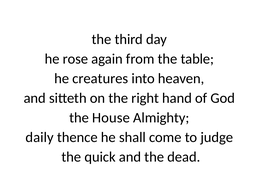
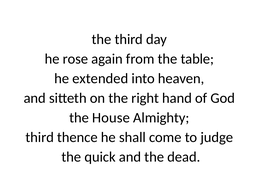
creatures: creatures -> extended
daily at (40, 137): daily -> third
